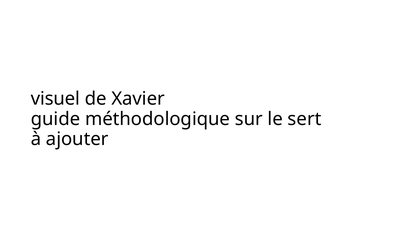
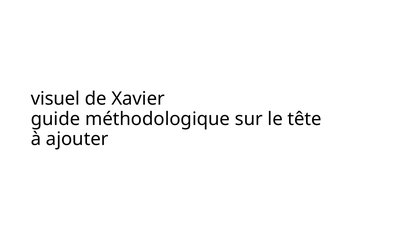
sert: sert -> tête
